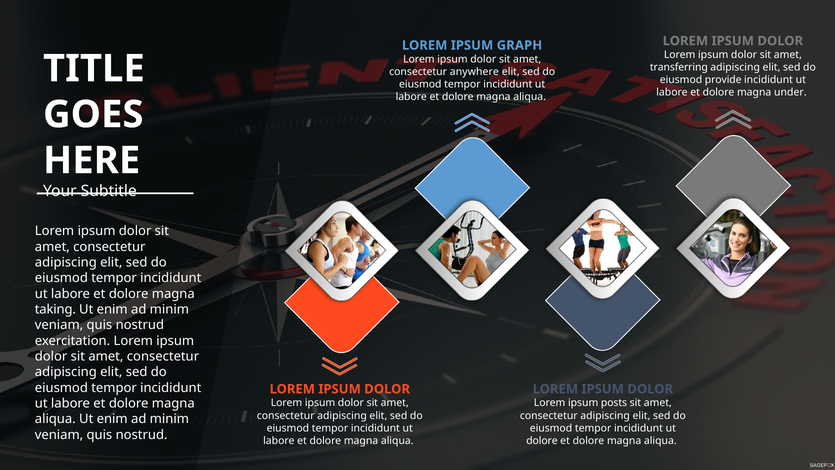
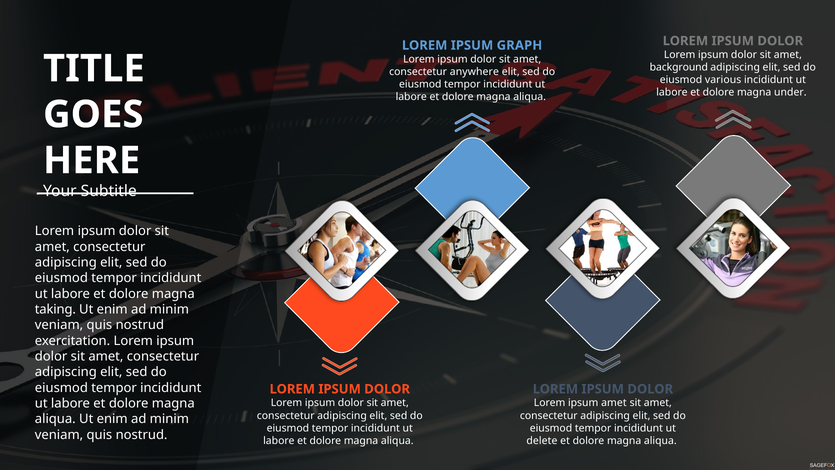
transferring: transferring -> background
provide: provide -> various
ipsum posts: posts -> amet
dolore at (542, 440): dolore -> delete
